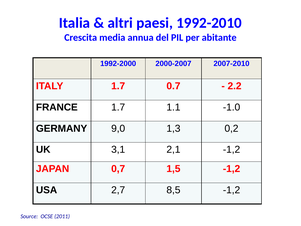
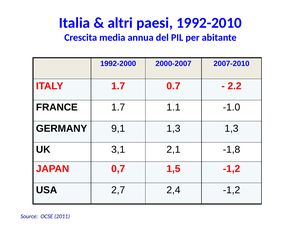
9,0: 9,0 -> 9,1
1,3 0,2: 0,2 -> 1,3
2,1 -1,2: -1,2 -> -1,8
8,5: 8,5 -> 2,4
